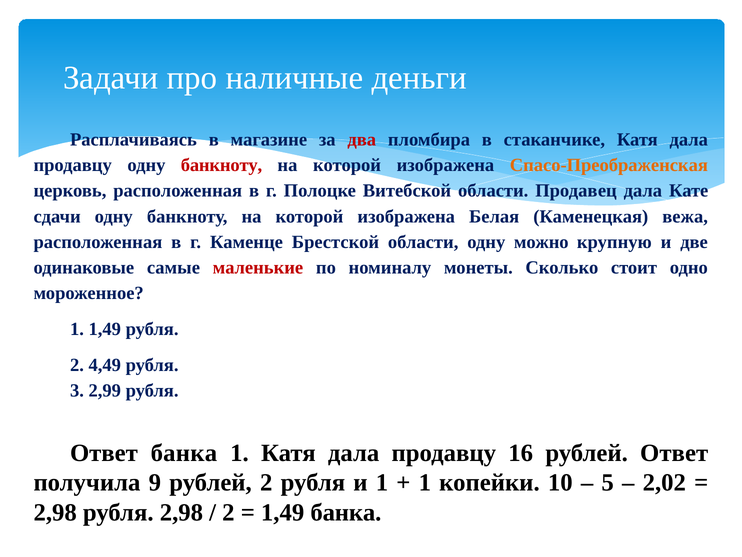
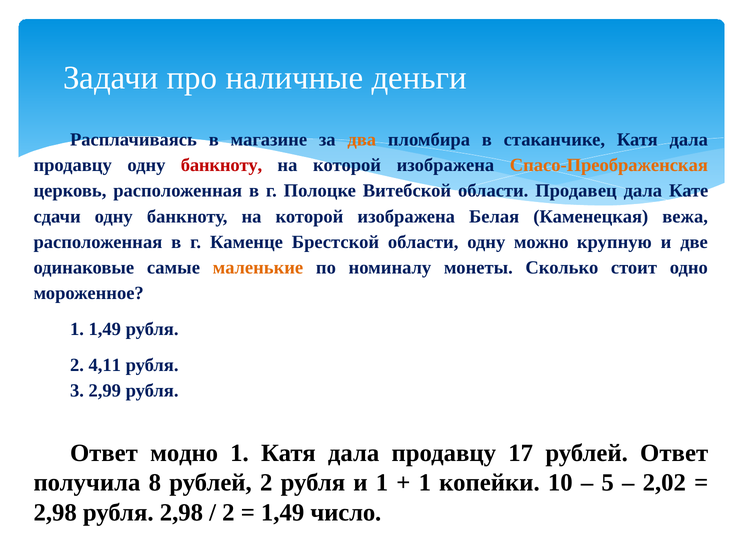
два colour: red -> orange
маленькие colour: red -> orange
4,49: 4,49 -> 4,11
Ответ банка: банка -> модно
16: 16 -> 17
9: 9 -> 8
1,49 банка: банка -> число
